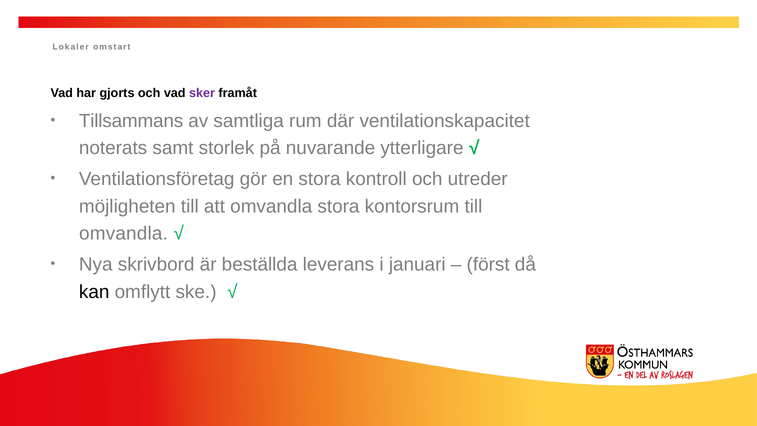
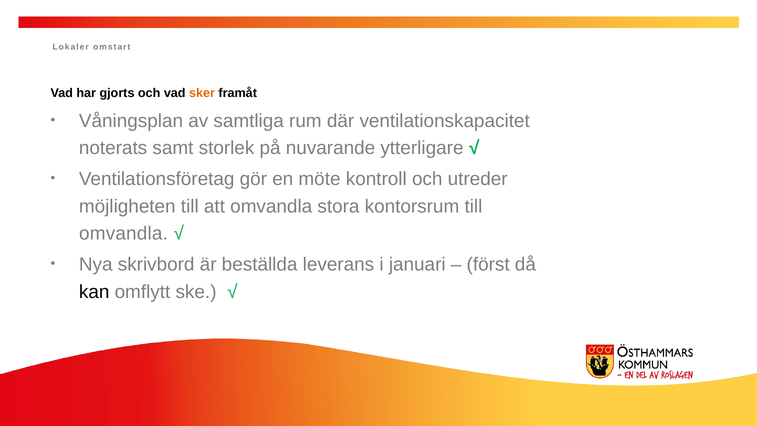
sker colour: purple -> orange
Tillsammans: Tillsammans -> Våningsplan
en stora: stora -> möte
